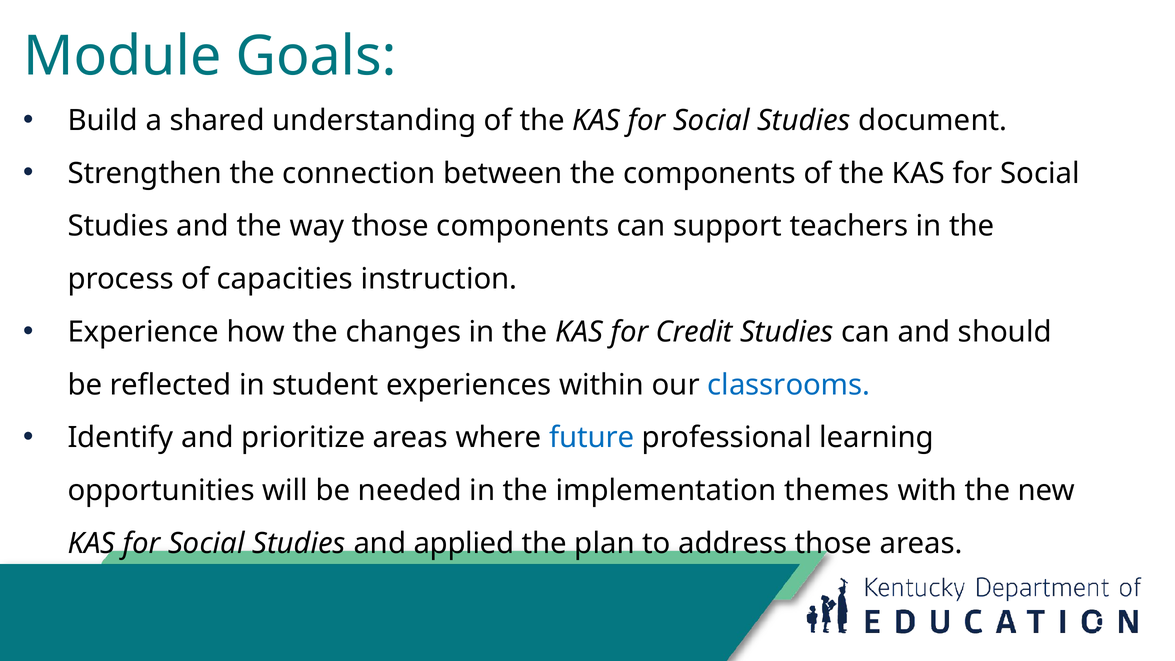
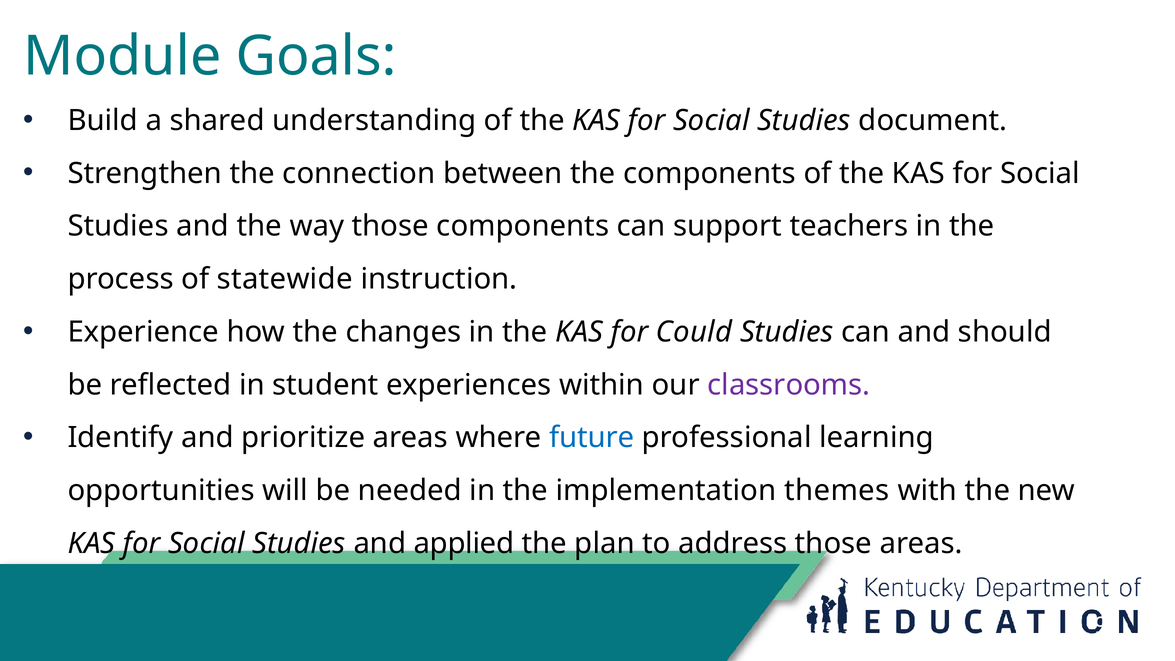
capacities: capacities -> statewide
Credit: Credit -> Could
classrooms colour: blue -> purple
